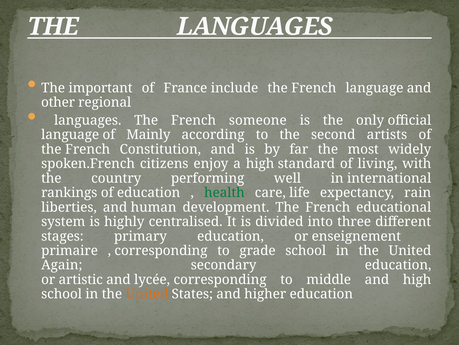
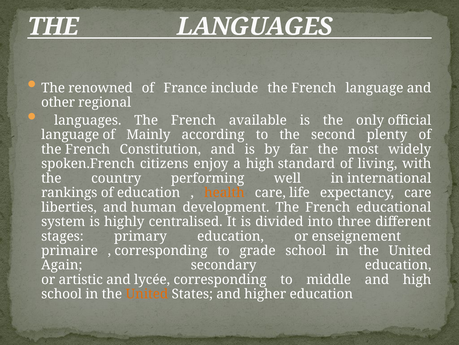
important: important -> renowned
someone: someone -> available
artists: artists -> plenty
health colour: green -> orange
expectancy rain: rain -> care
